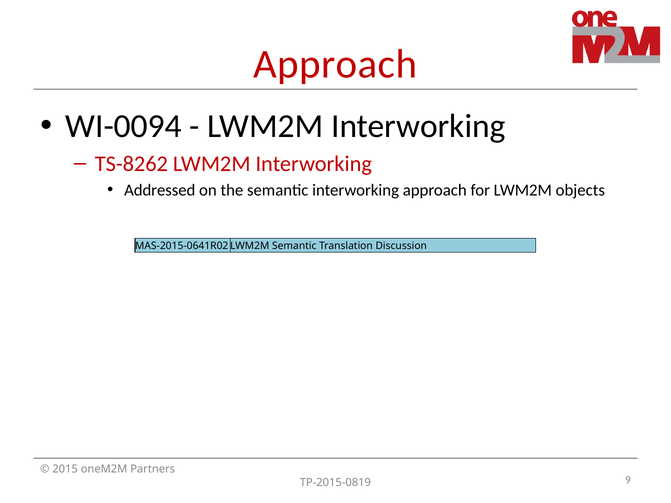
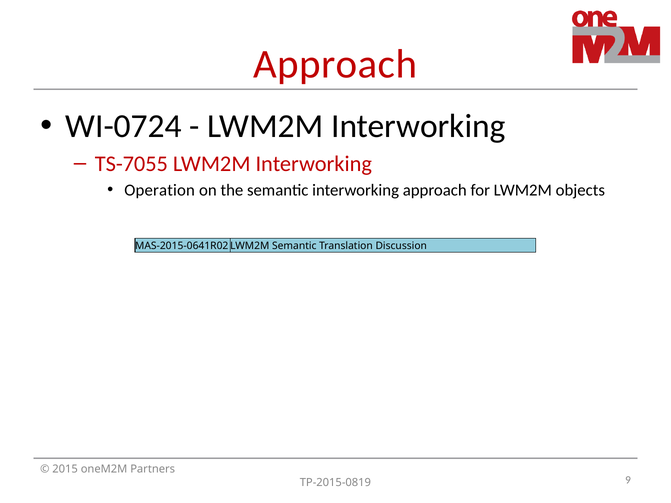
WI-0094: WI-0094 -> WI-0724
TS-8262: TS-8262 -> TS-7055
Addressed: Addressed -> Operation
